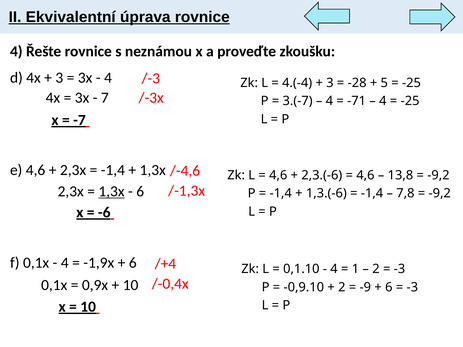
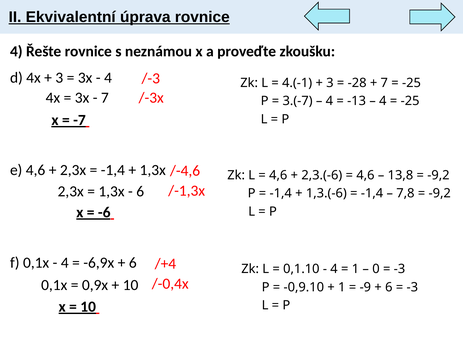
4.(-4: 4.(-4 -> 4.(-1
5 at (384, 83): 5 -> 7
-71: -71 -> -13
1,3x at (111, 192) underline: present -> none
-1,9x: -1,9x -> -6,9x
2 at (376, 269): 2 -> 0
2 at (342, 287): 2 -> 1
